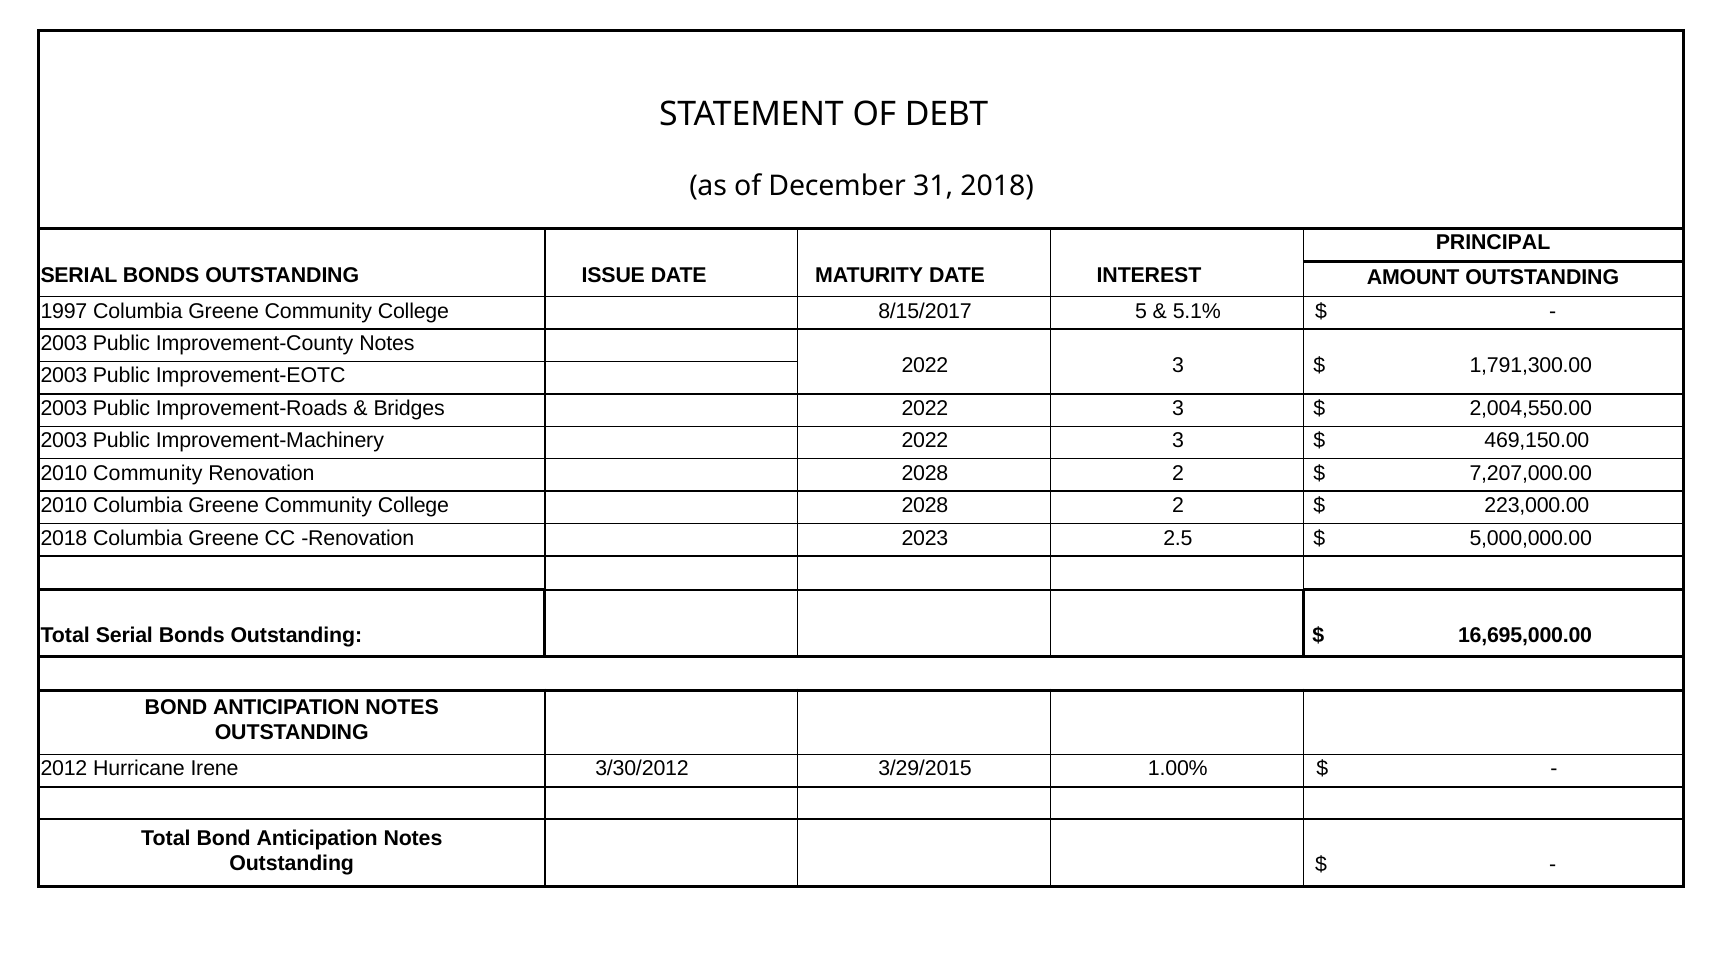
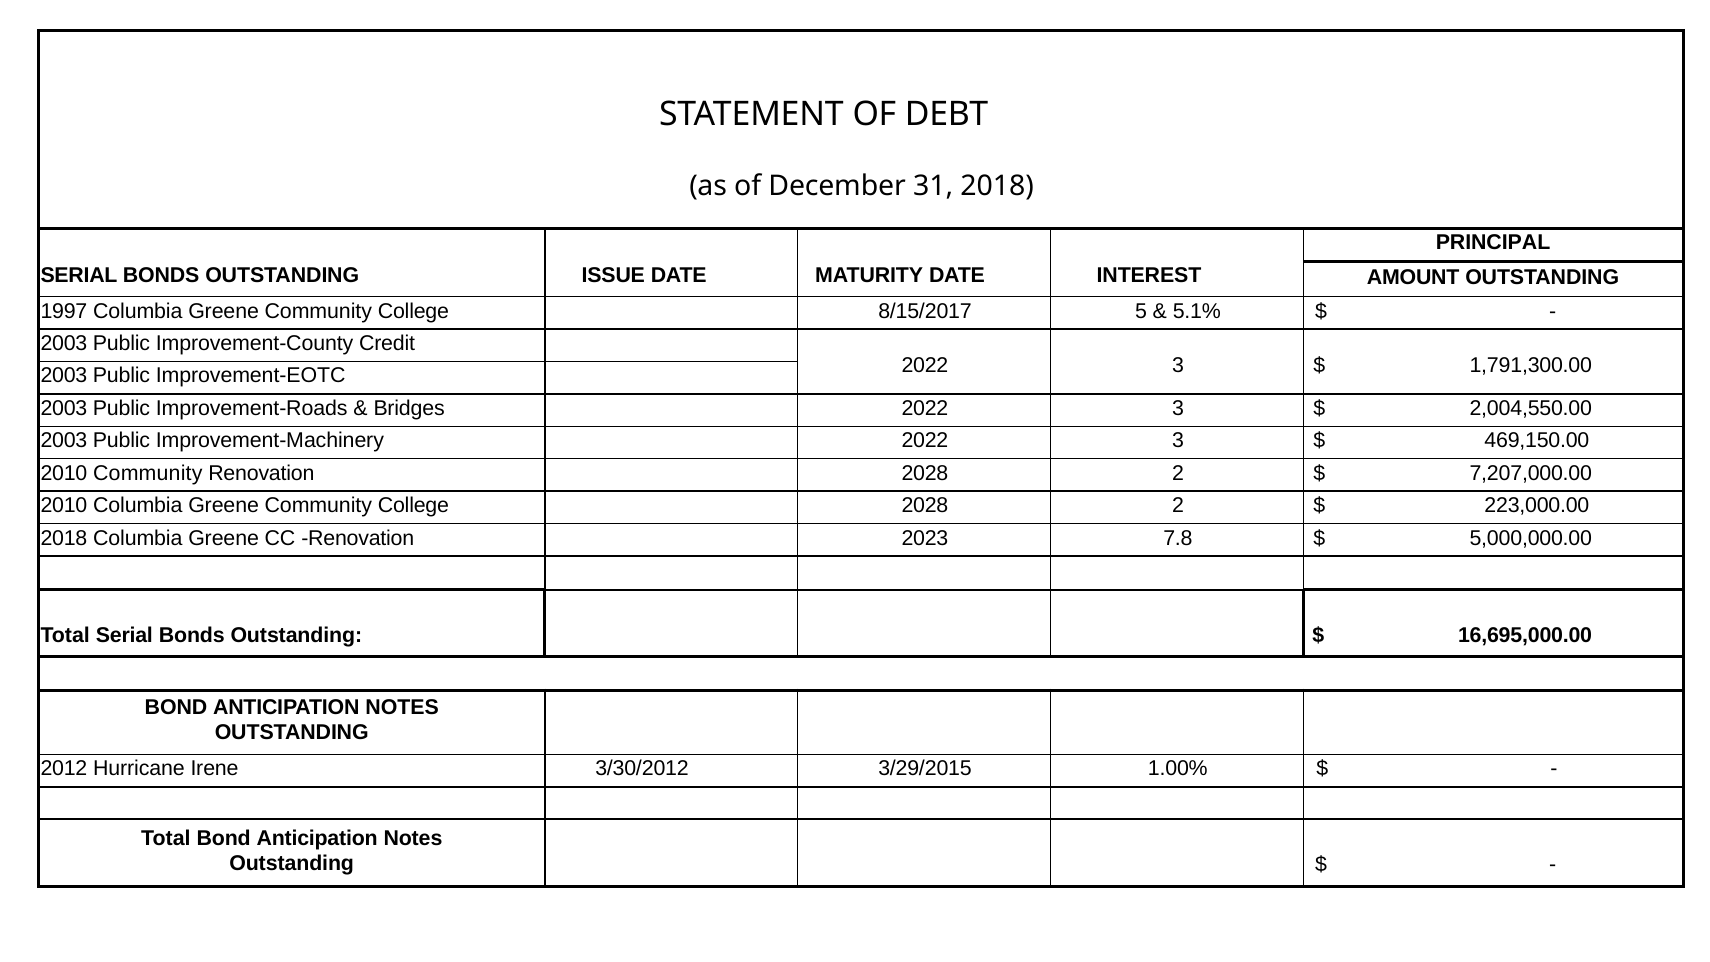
Improvement-County Notes: Notes -> Credit
2.5: 2.5 -> 7.8
